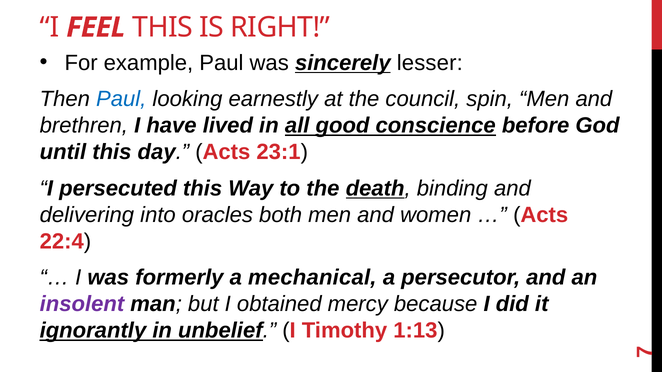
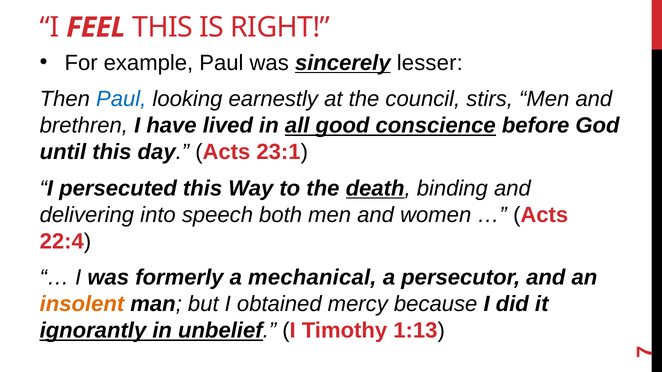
spin: spin -> stirs
oracles: oracles -> speech
insolent colour: purple -> orange
